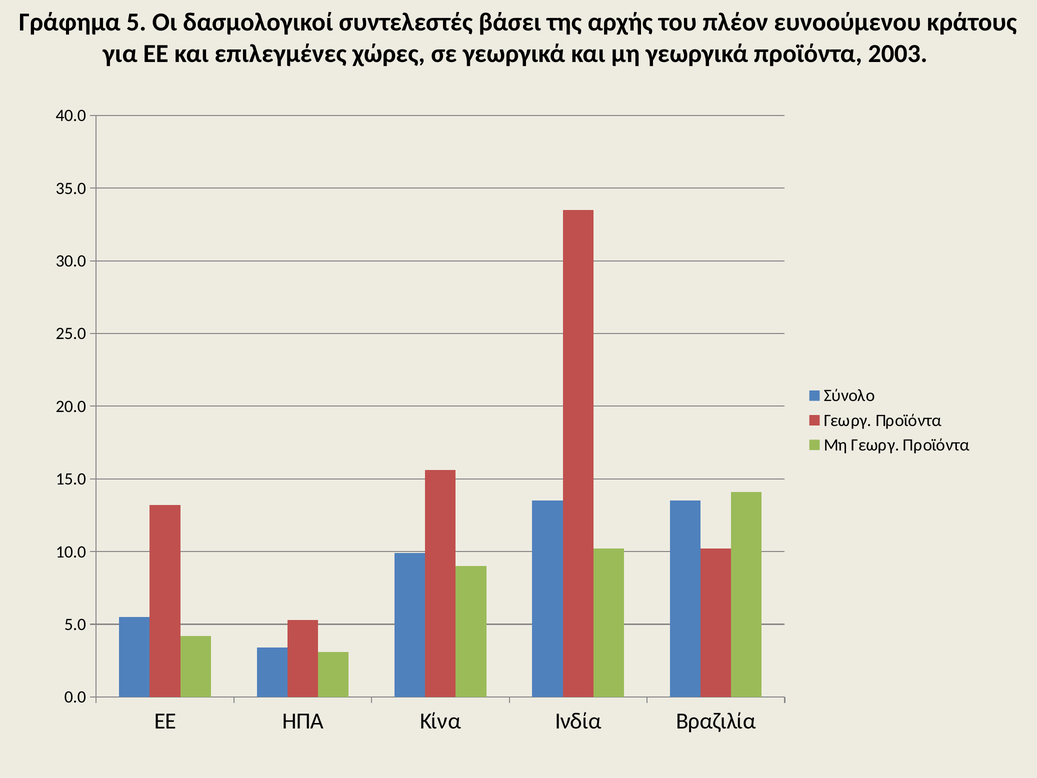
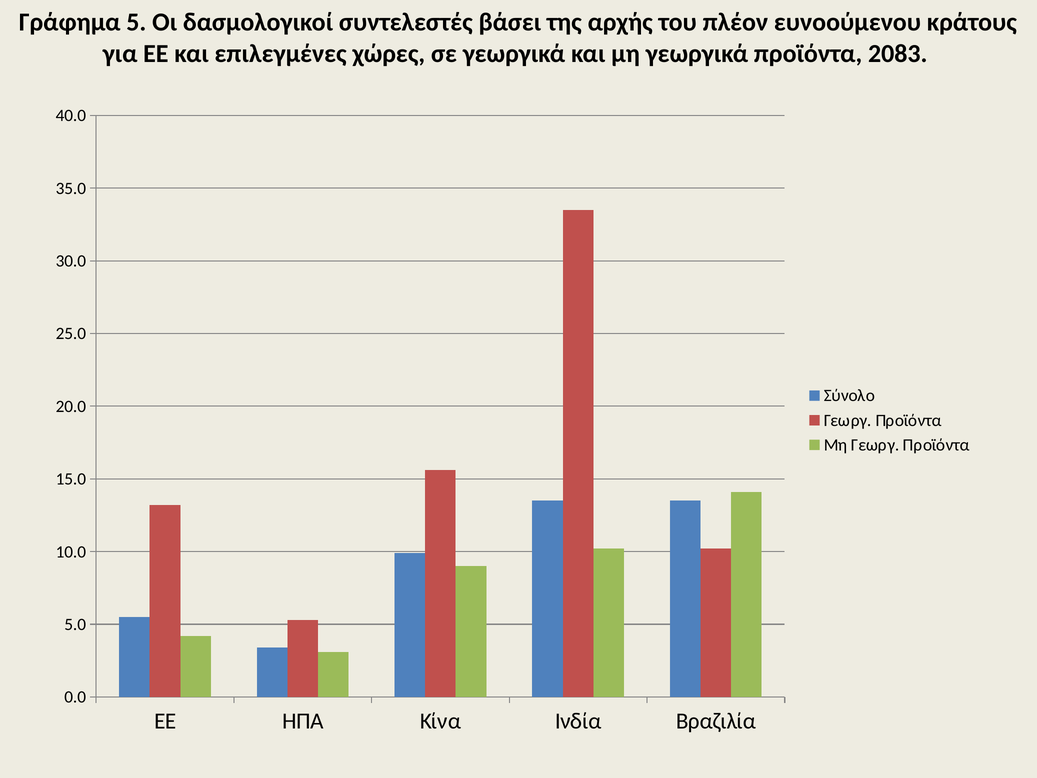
2003: 2003 -> 2083
